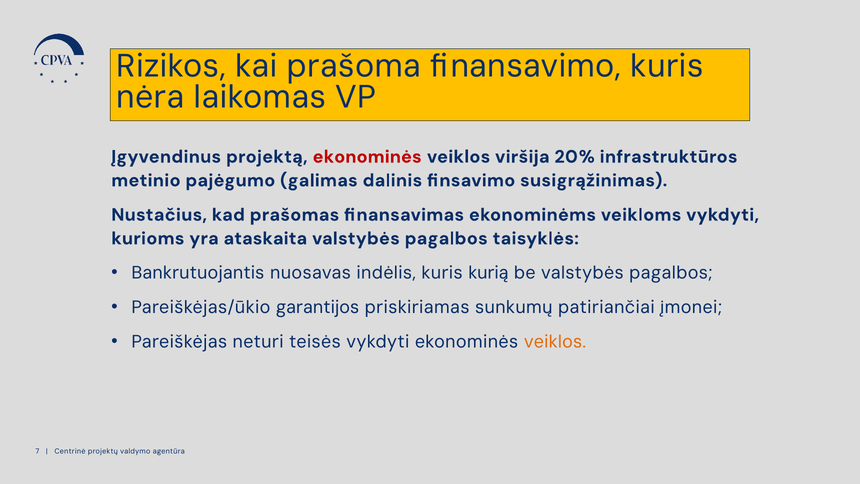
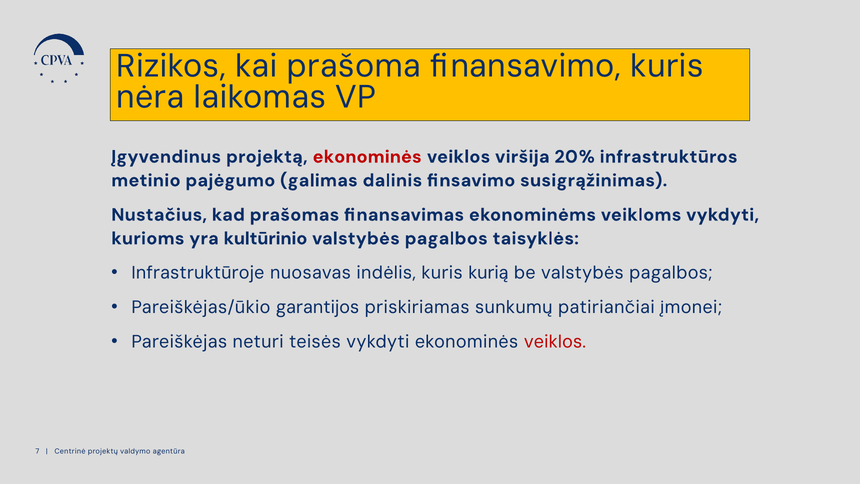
ataskaita: ataskaita -> kultūrinio
Bankrutuojantis: Bankrutuojantis -> Infrastruktūroje
veiklos at (555, 341) colour: orange -> red
